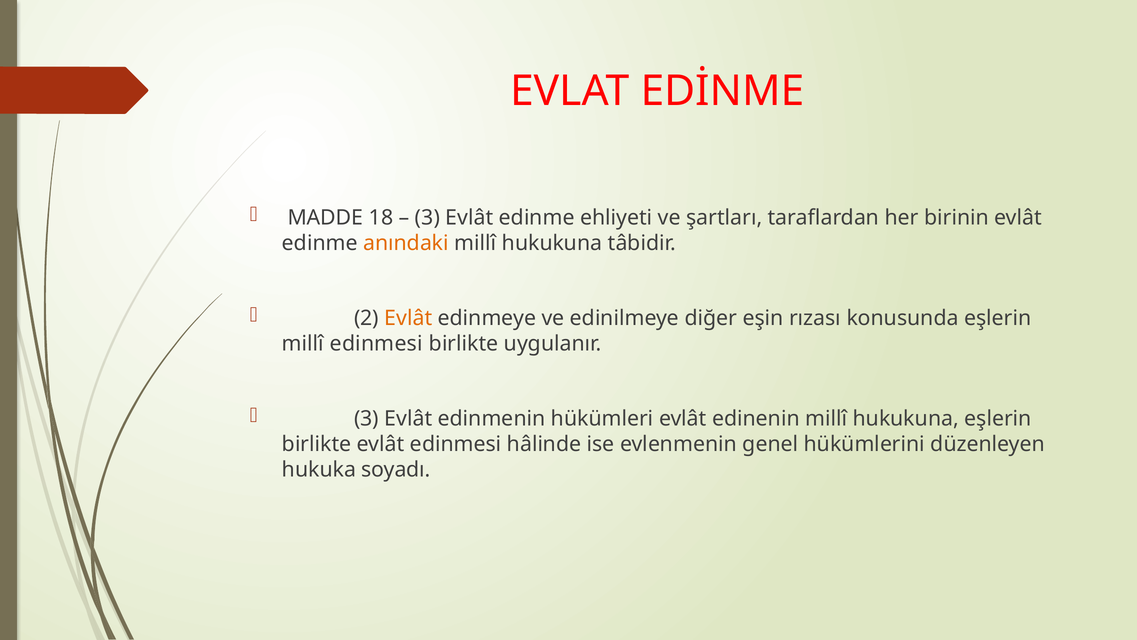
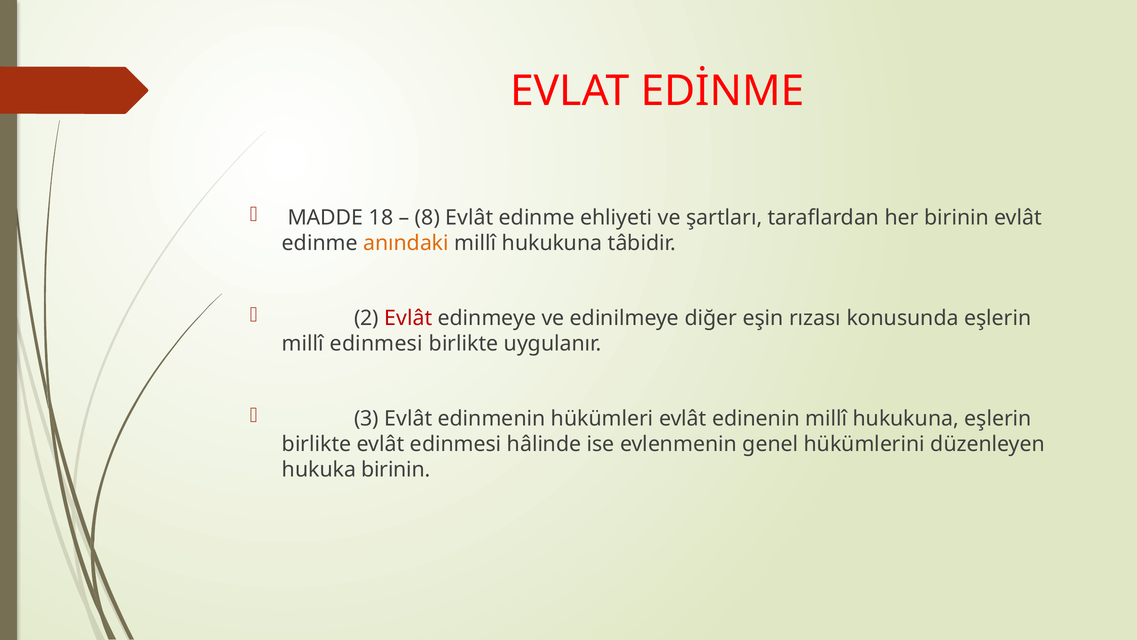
3 at (427, 218): 3 -> 8
Evlât at (408, 318) colour: orange -> red
hukuka soyadı: soyadı -> birinin
